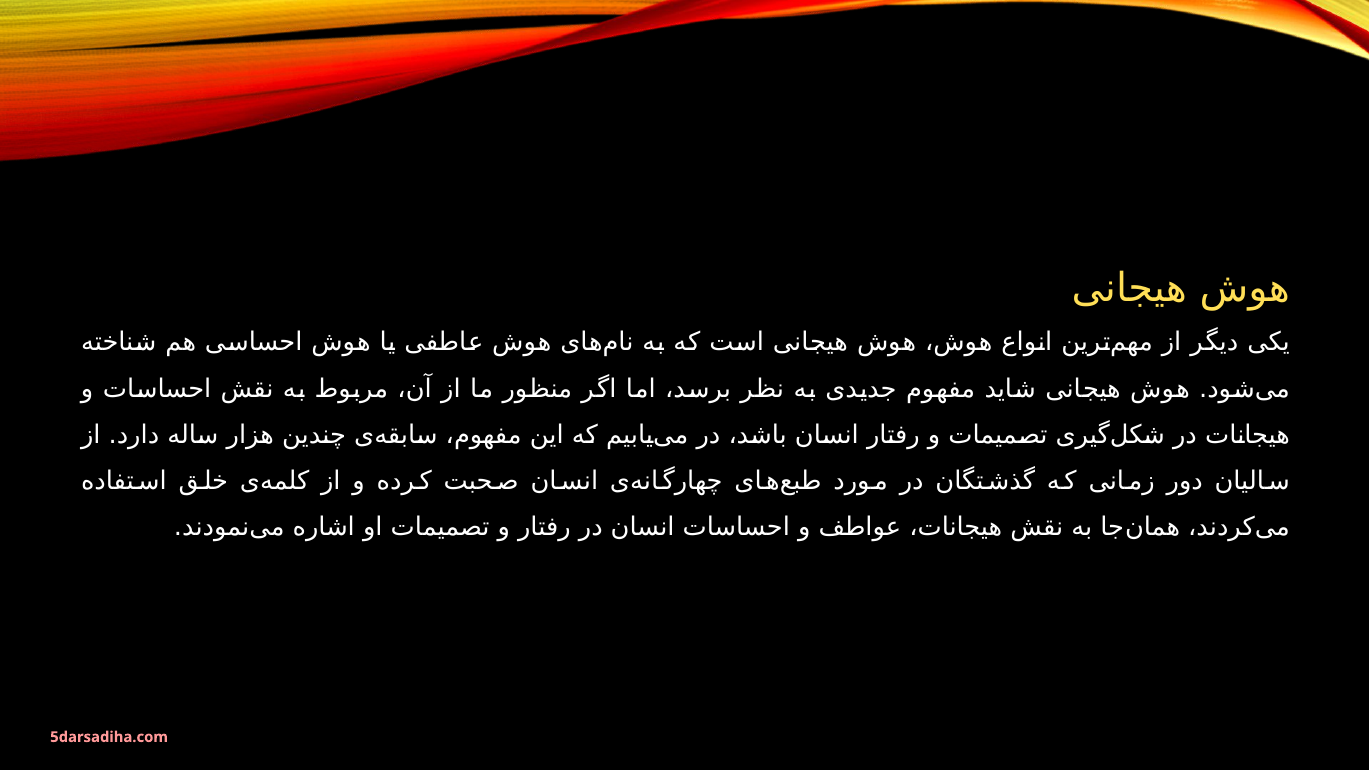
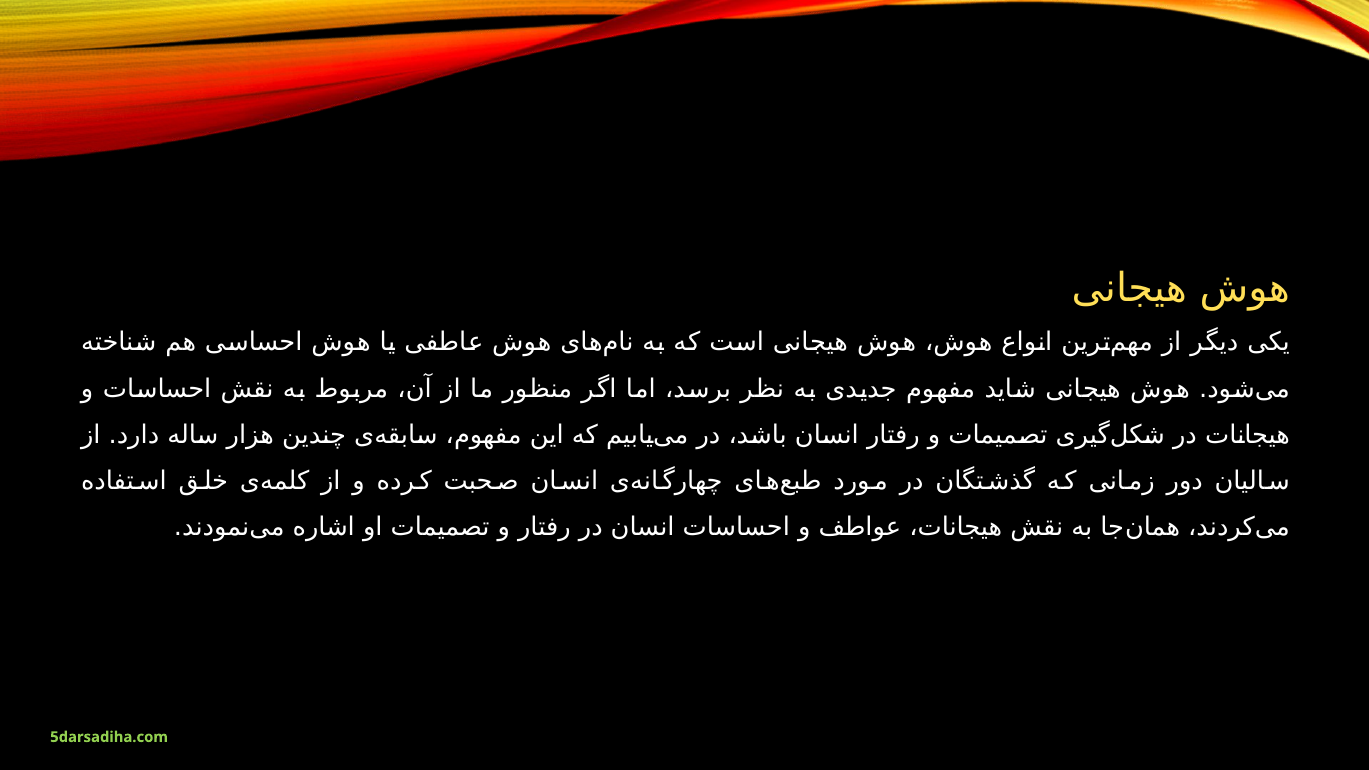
5darsadiha.com colour: pink -> light green
